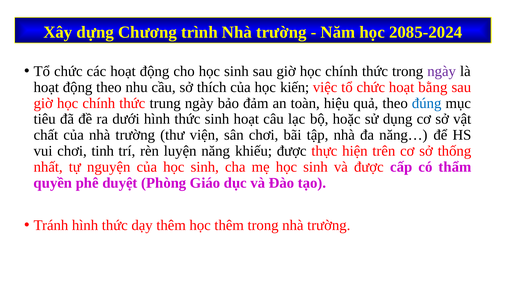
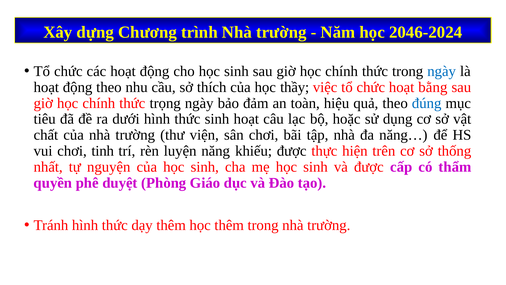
2085-2024: 2085-2024 -> 2046-2024
ngày at (442, 71) colour: purple -> blue
kiến: kiến -> thầy
trung: trung -> trọng
